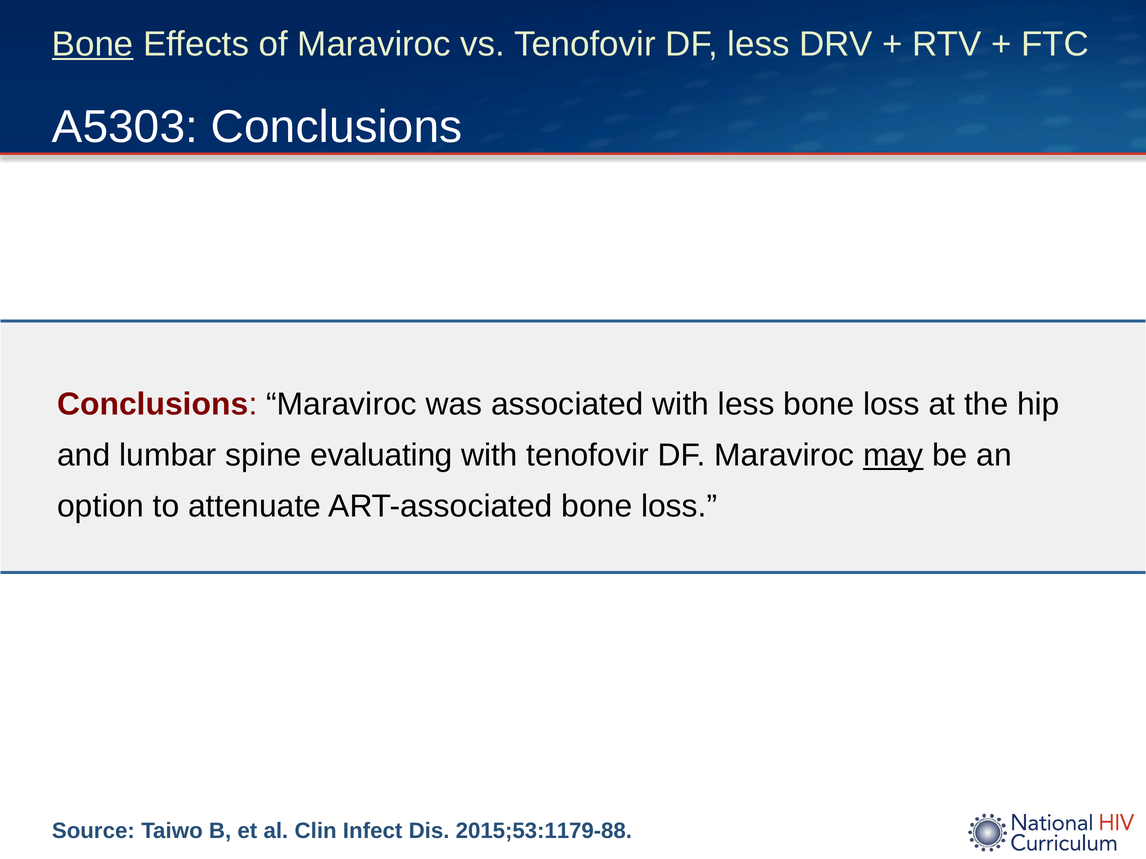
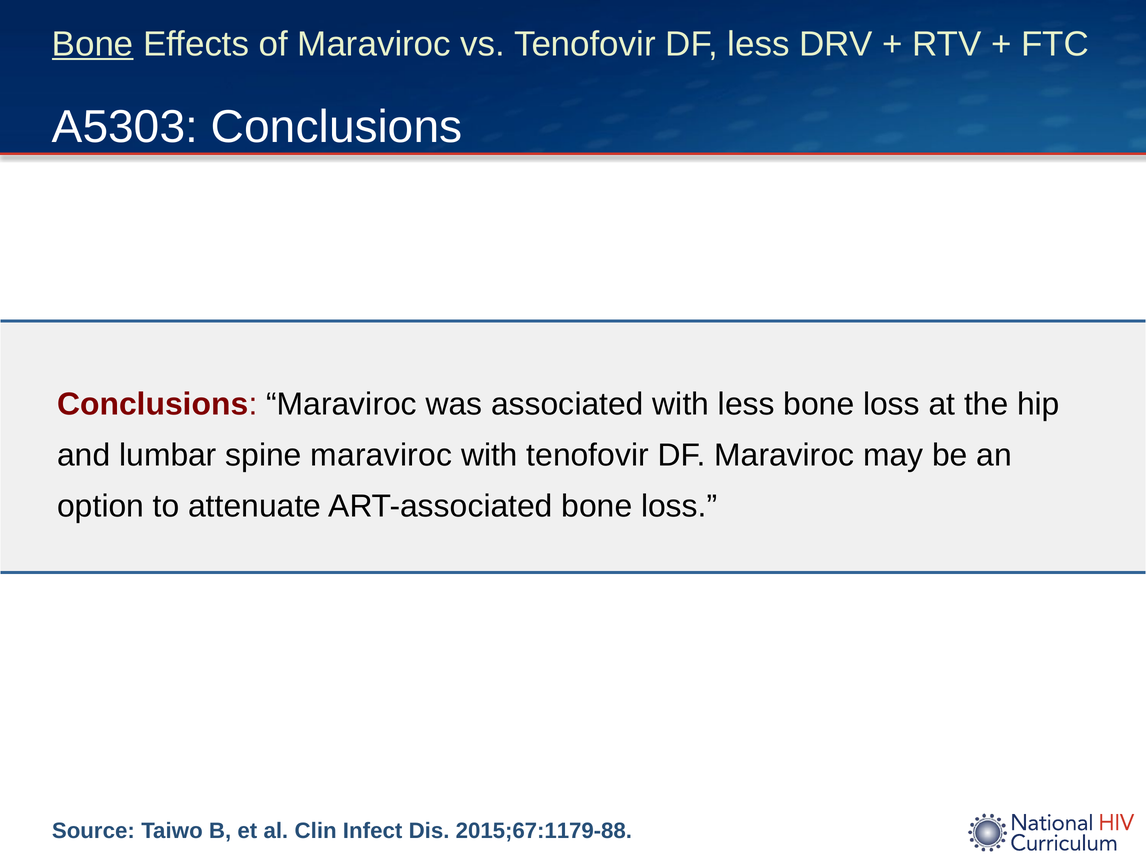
spine evaluating: evaluating -> maraviroc
may underline: present -> none
2015;53:1179-88: 2015;53:1179-88 -> 2015;67:1179-88
